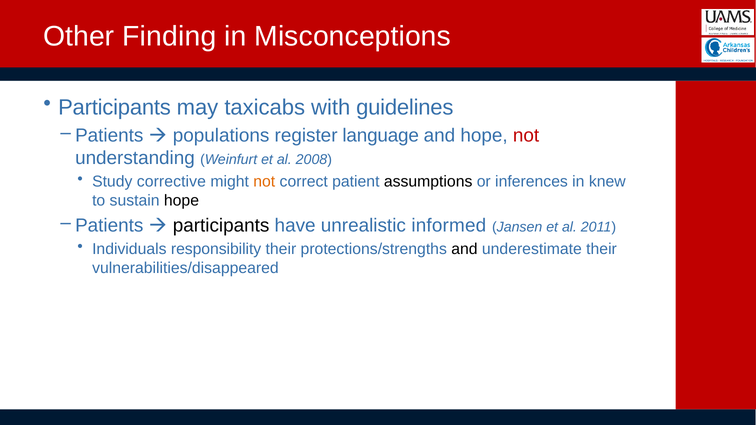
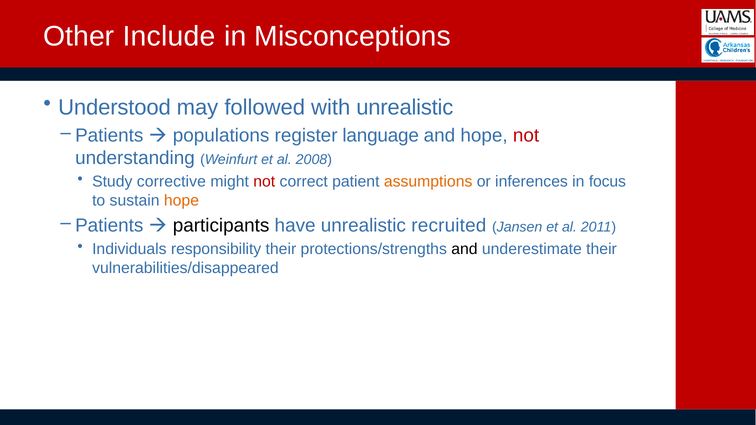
Finding: Finding -> Include
Participants at (115, 107): Participants -> Understood
taxicabs: taxicabs -> followed
with guidelines: guidelines -> unrealistic
not at (264, 182) colour: orange -> red
assumptions colour: black -> orange
knew: knew -> focus
hope at (182, 201) colour: black -> orange
informed: informed -> recruited
